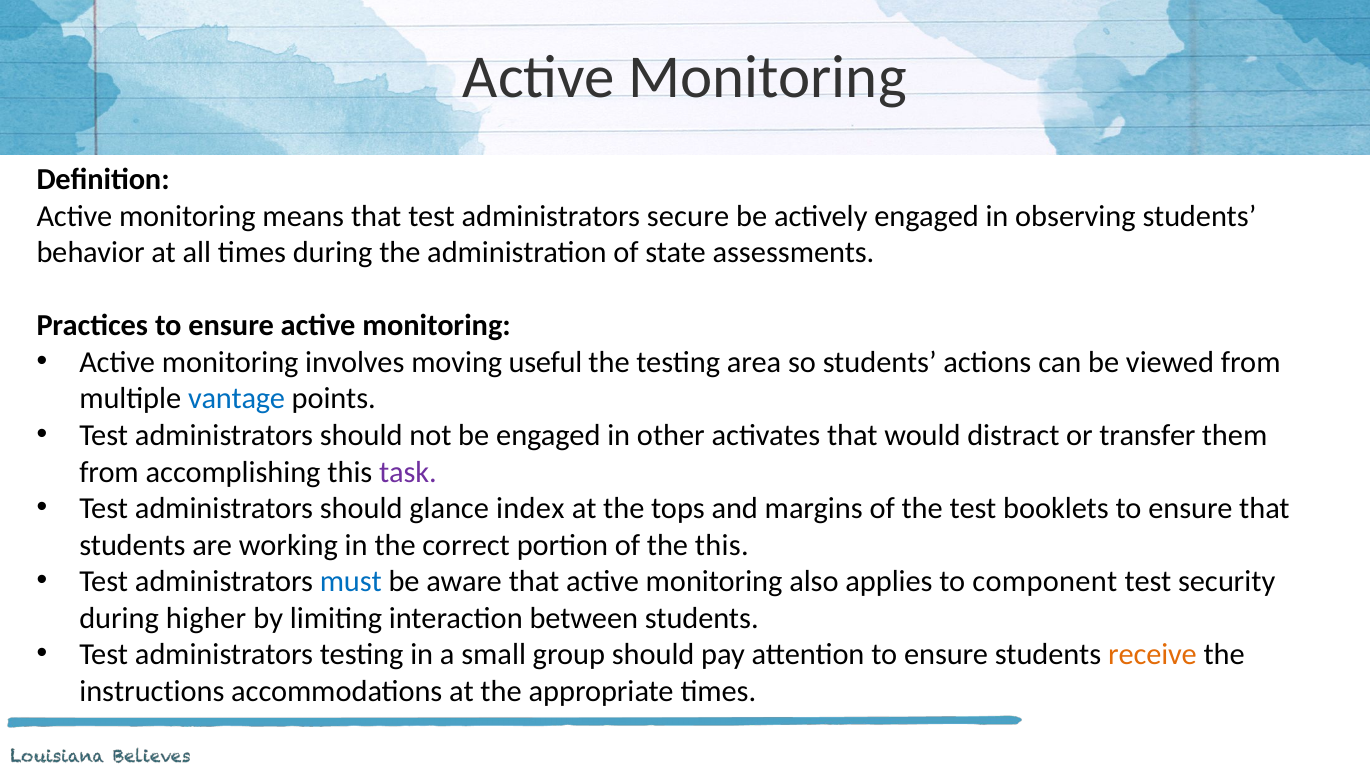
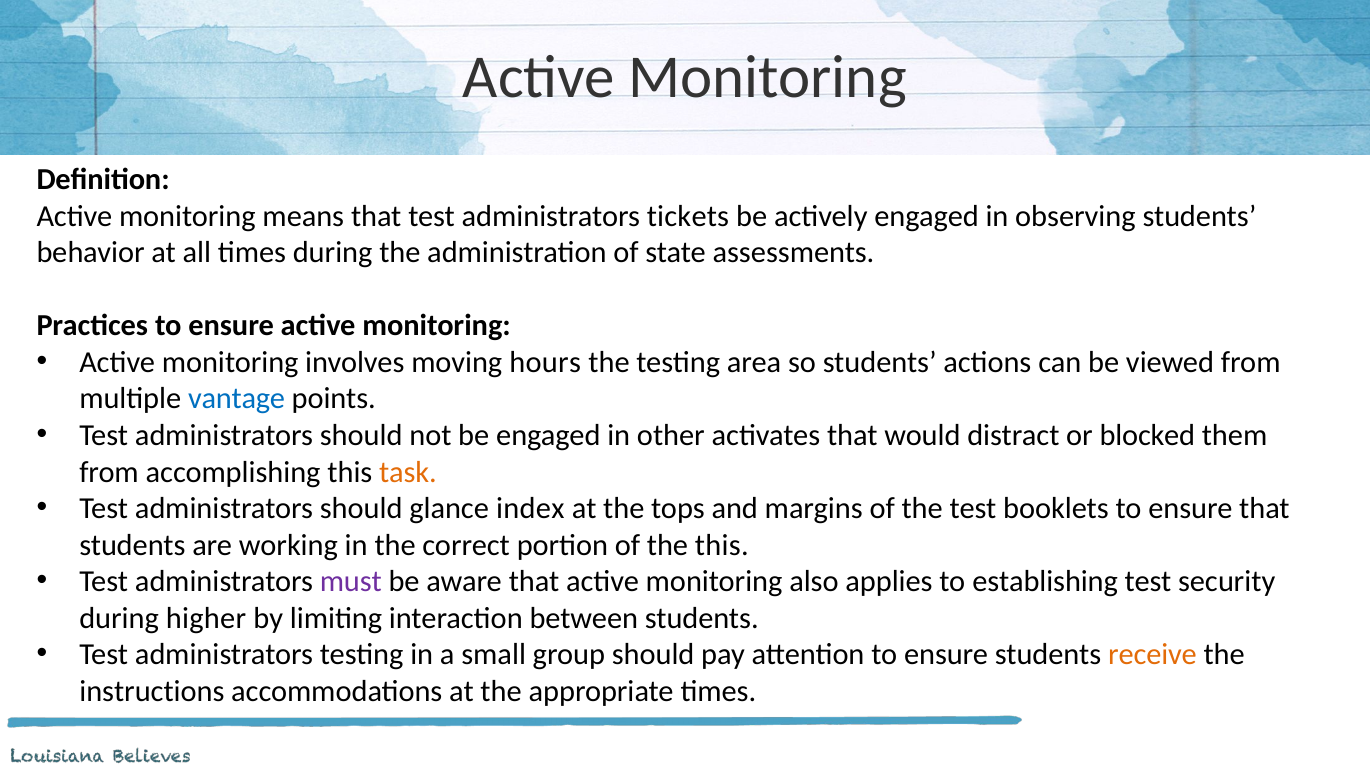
secure: secure -> tickets
useful: useful -> hours
transfer: transfer -> blocked
task colour: purple -> orange
must colour: blue -> purple
component: component -> establishing
